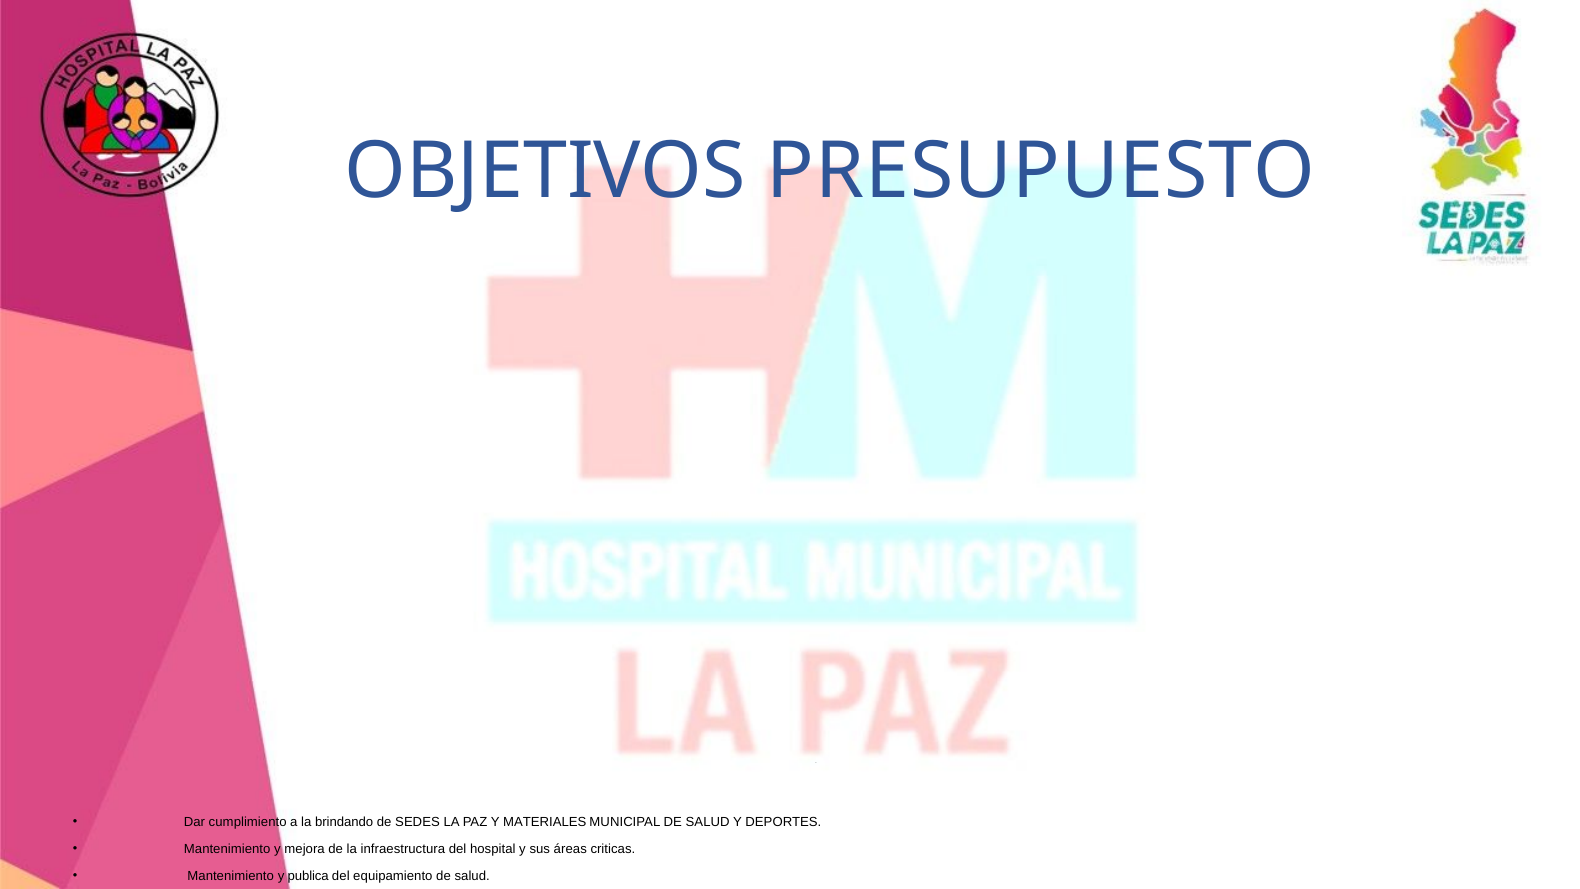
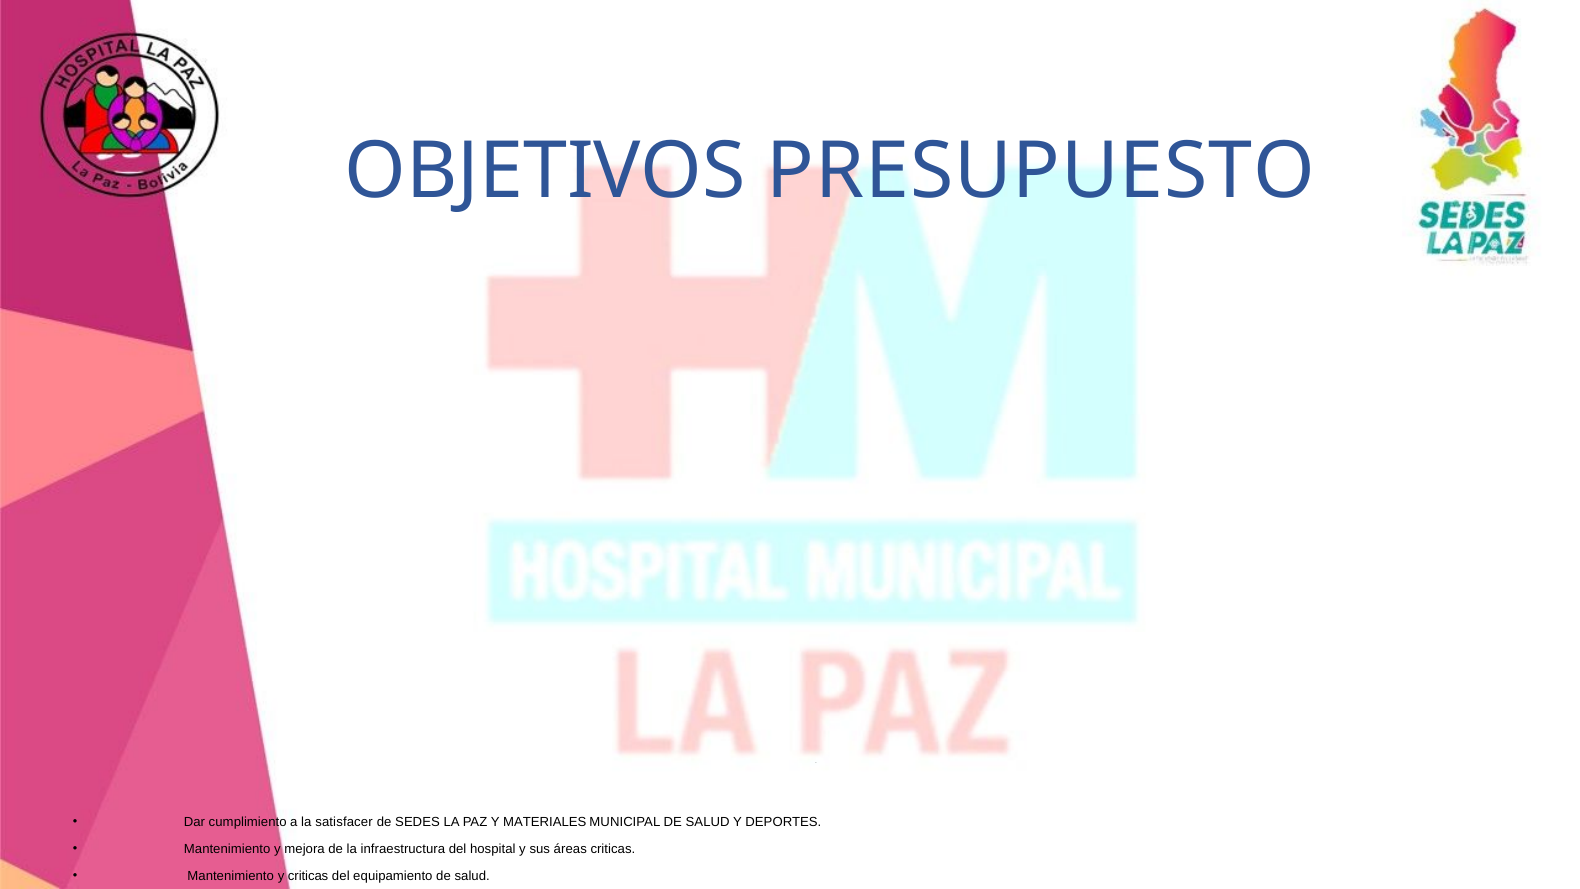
brindando: brindando -> satisfacer
y publica: publica -> criticas
